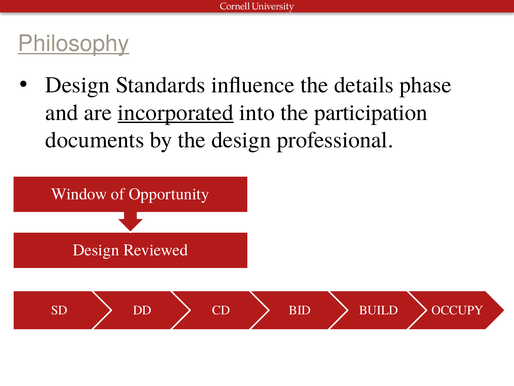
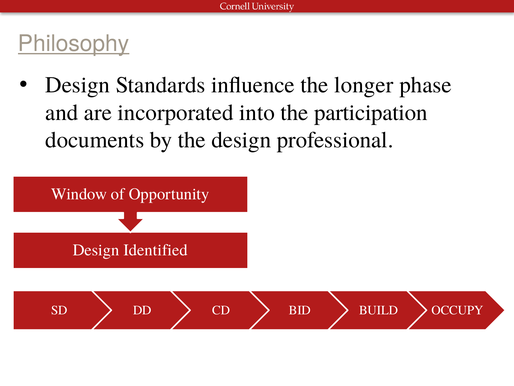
details: details -> longer
incorporated underline: present -> none
Reviewed: Reviewed -> Identified
